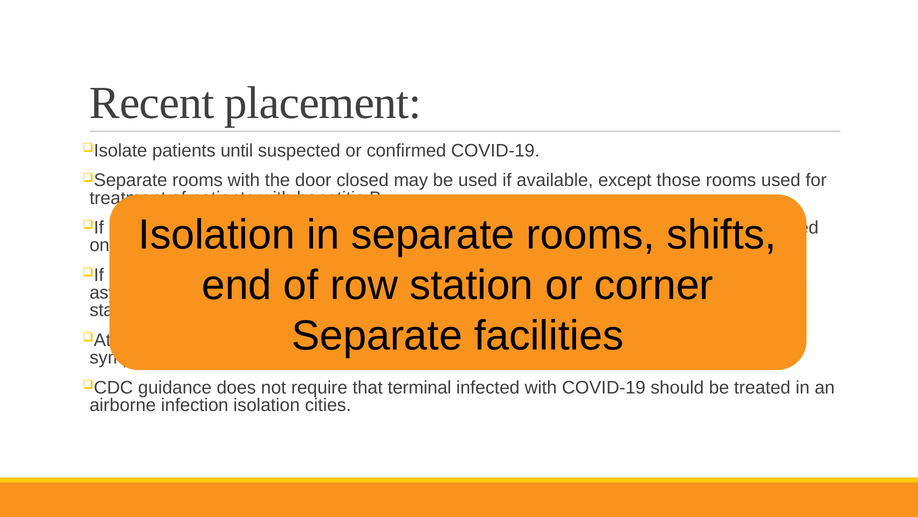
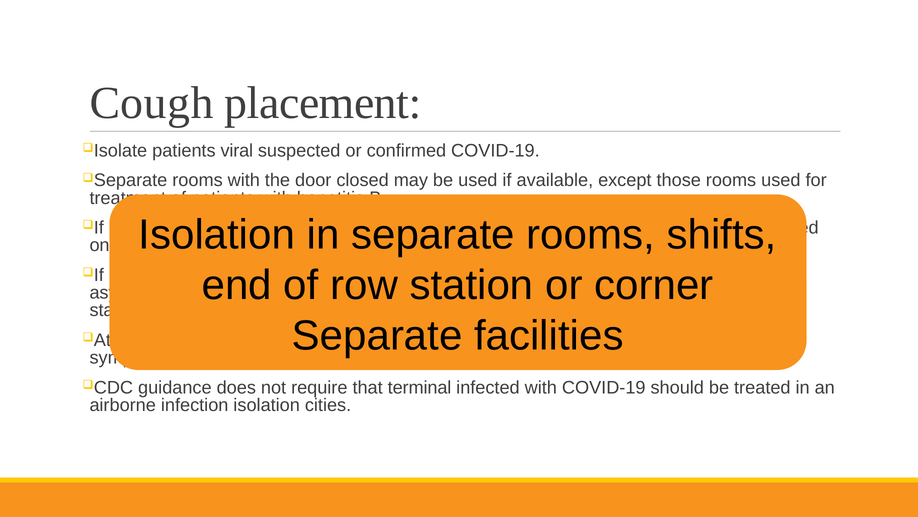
Recent: Recent -> Cough
until: until -> viral
